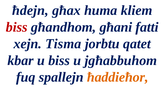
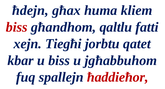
għani: għani -> qaltlu
Tisma: Tisma -> Tiegħi
ħaddieħor colour: orange -> red
